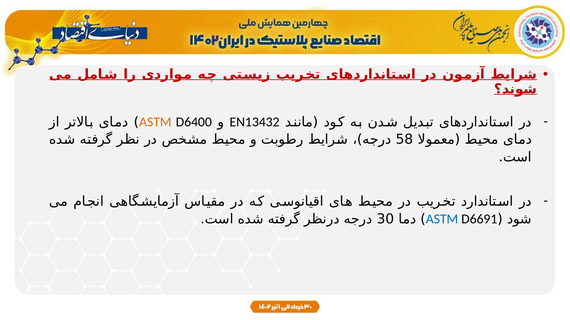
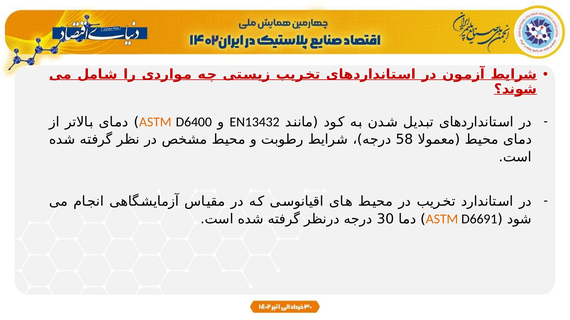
ASTM at (442, 219) colour: blue -> orange
